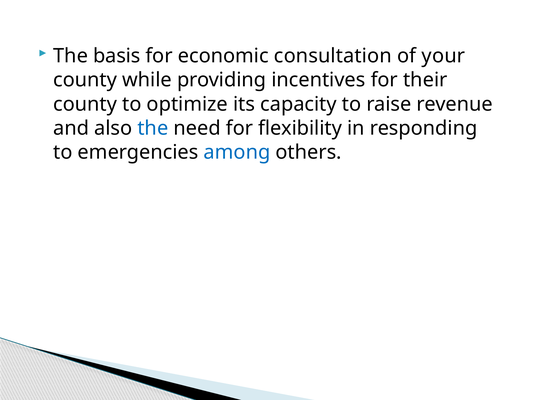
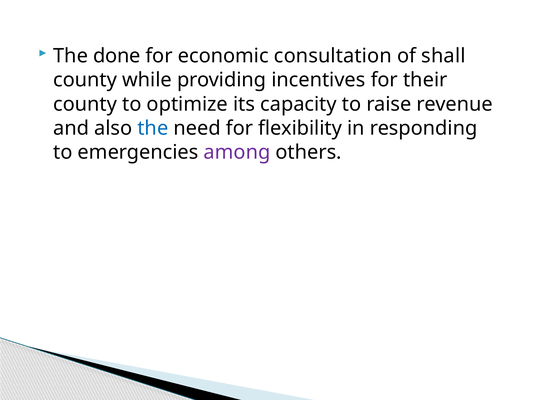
basis: basis -> done
your: your -> shall
among colour: blue -> purple
